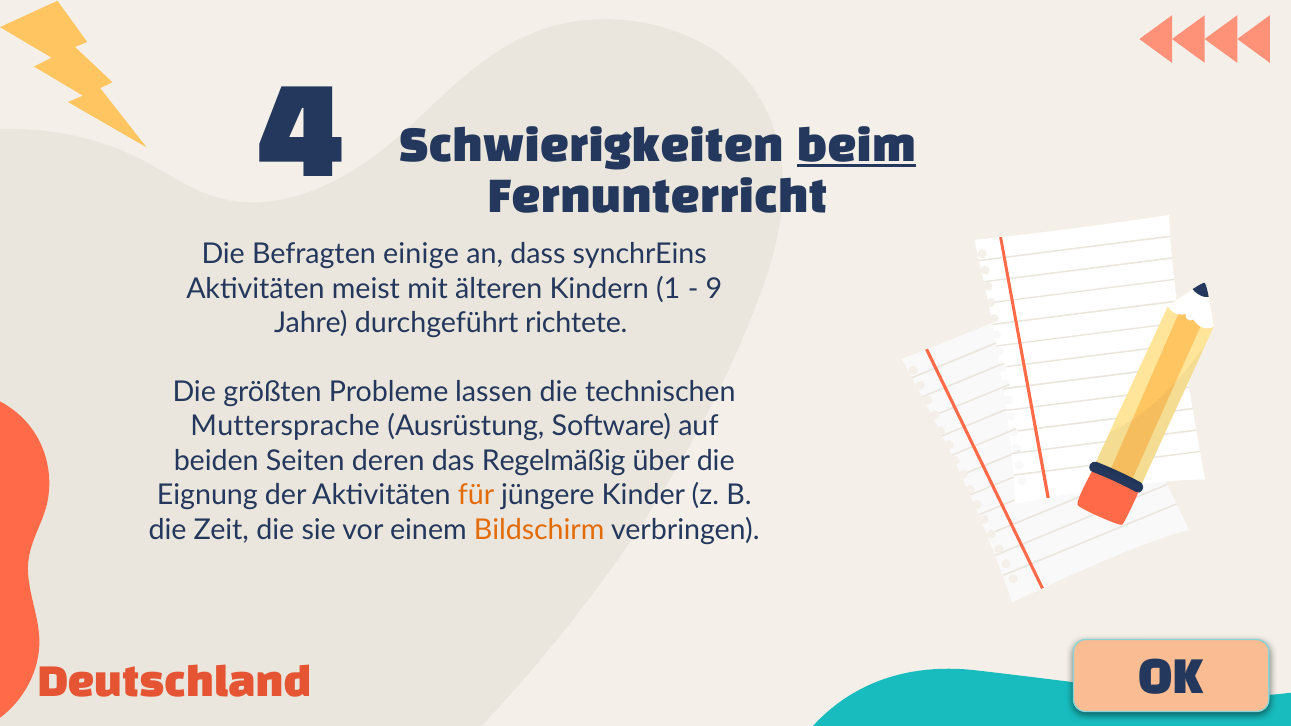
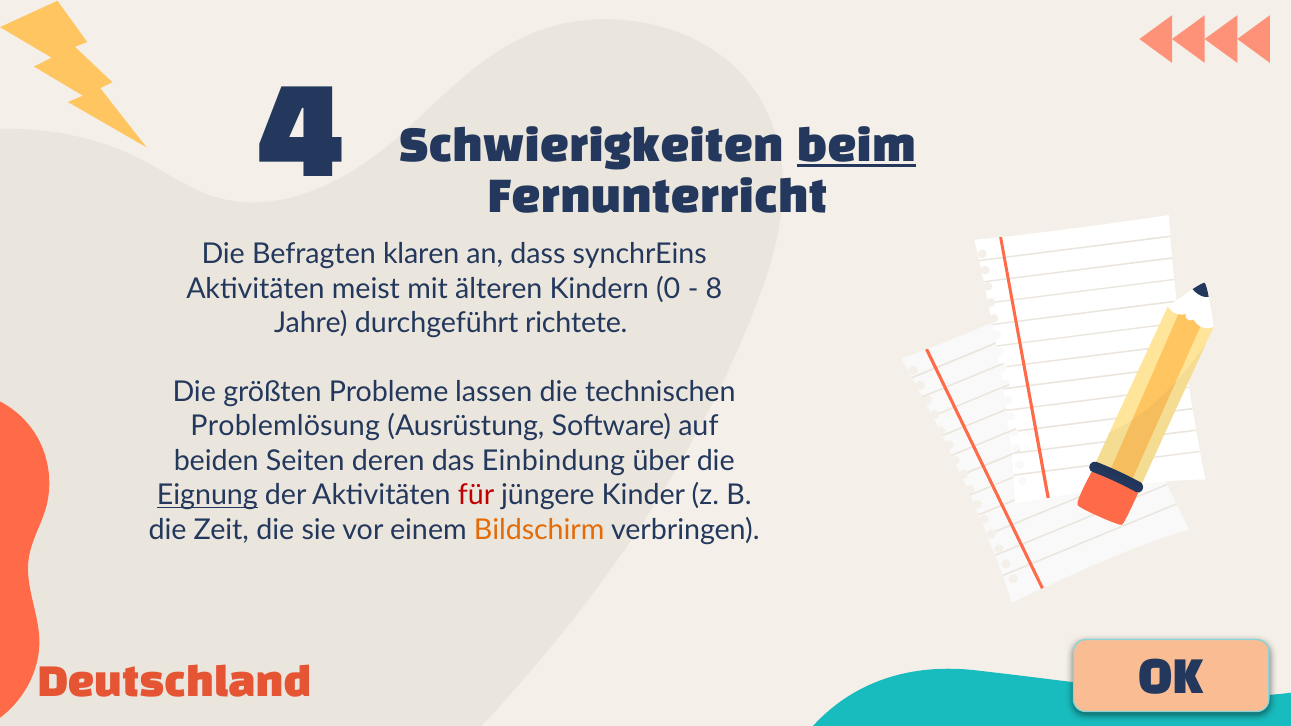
einige: einige -> klaren
1: 1 -> 0
9: 9 -> 8
Muttersprache: Muttersprache -> Problemlösung
Regelmäßig: Regelmäßig -> Einbindung
Eignung underline: none -> present
für colour: orange -> red
